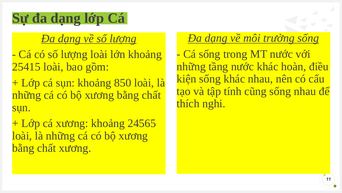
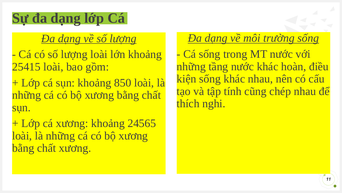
cũng sống: sống -> chép
